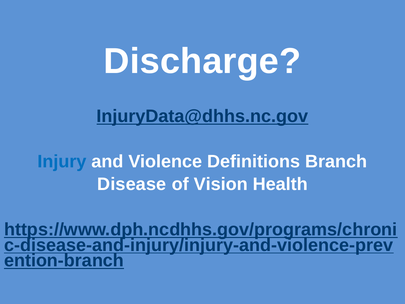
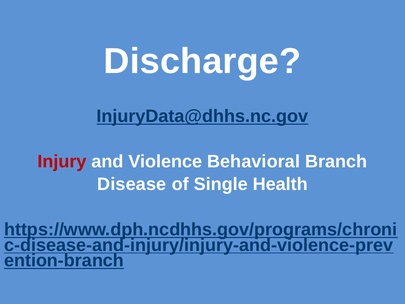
Injury colour: blue -> red
Definitions: Definitions -> Behavioral
Vision: Vision -> Single
